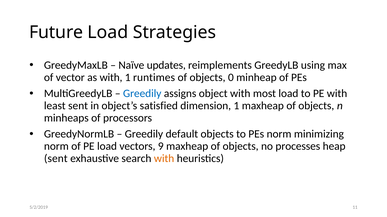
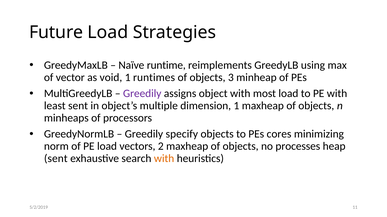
updates: updates -> runtime
as with: with -> void
0: 0 -> 3
Greedily at (142, 94) colour: blue -> purple
satisfied: satisfied -> multiple
default: default -> specify
PEs norm: norm -> cores
9: 9 -> 2
